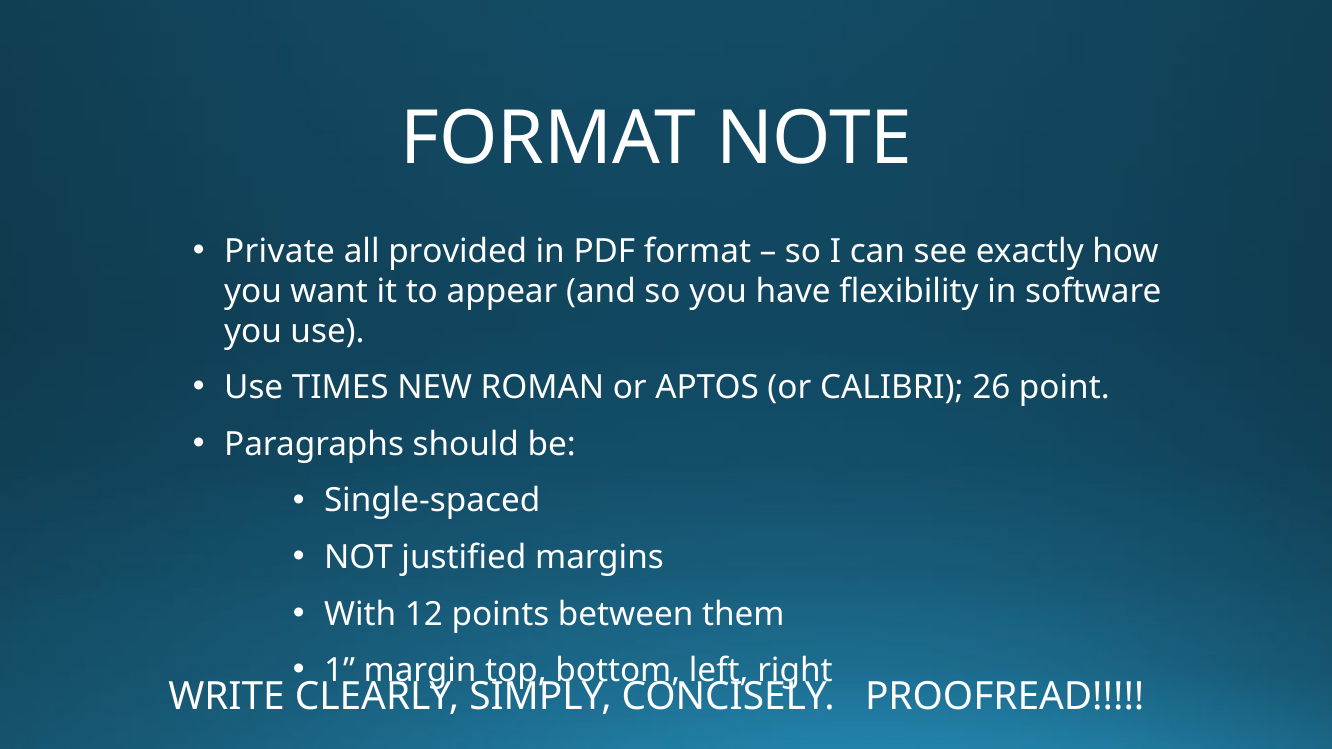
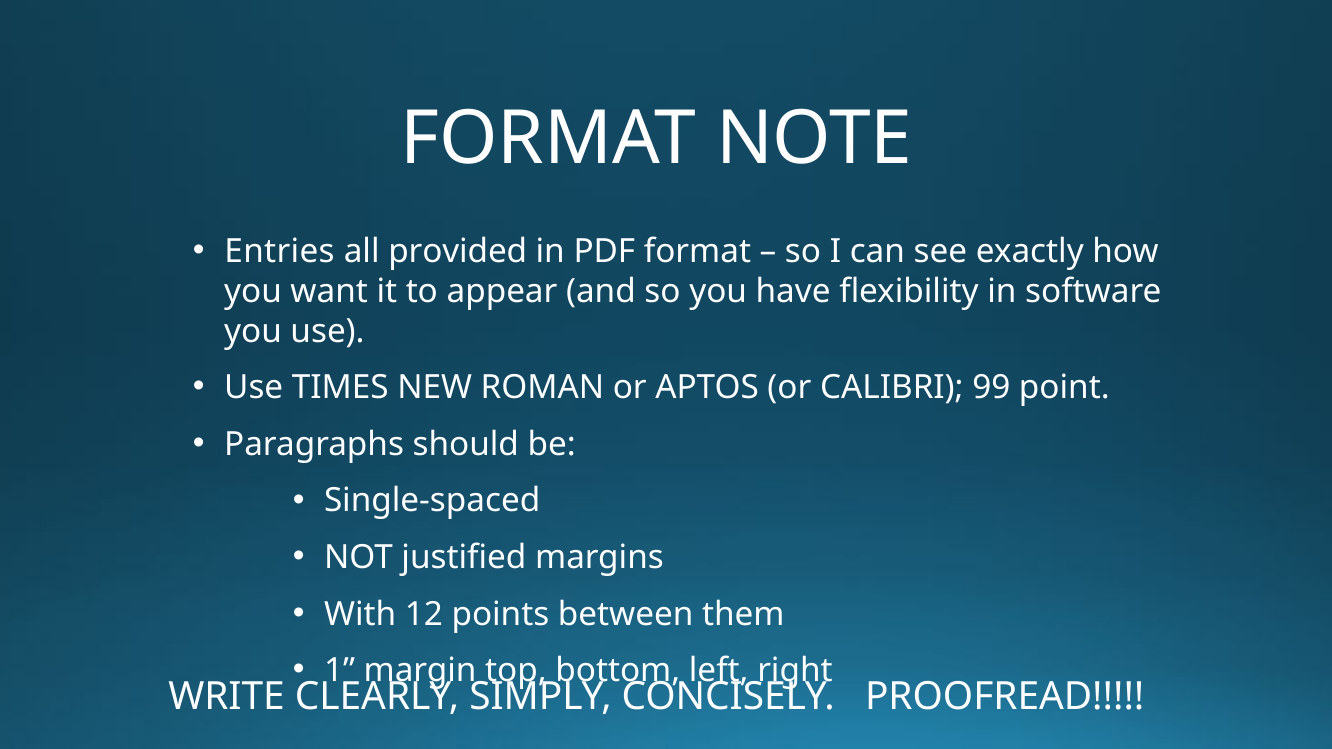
Private: Private -> Entries
26: 26 -> 99
